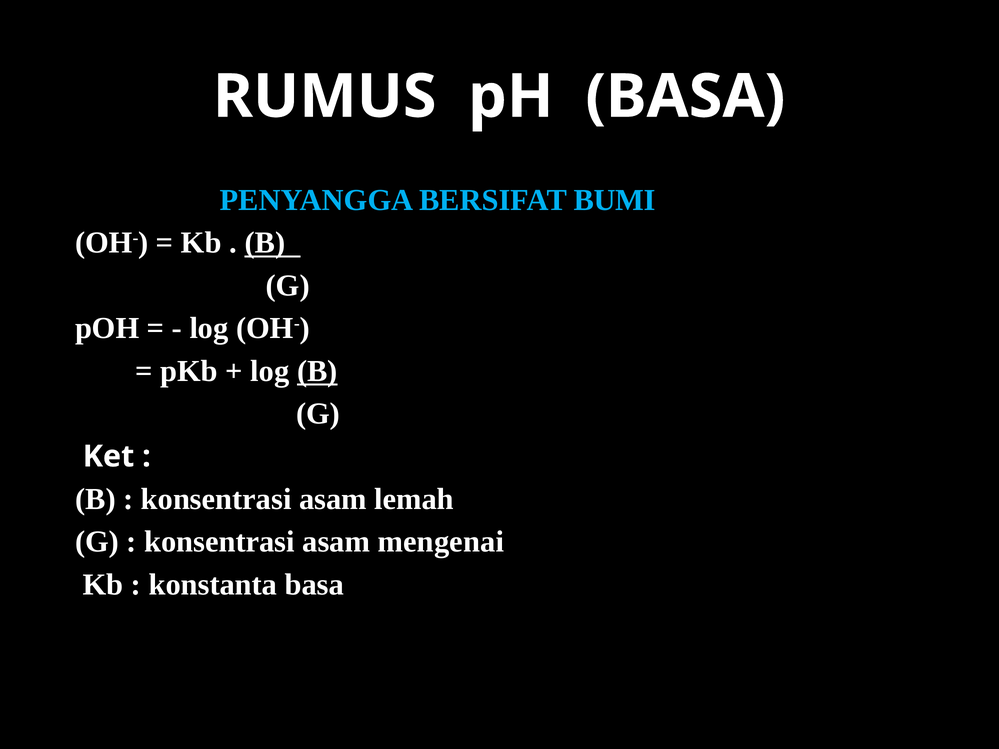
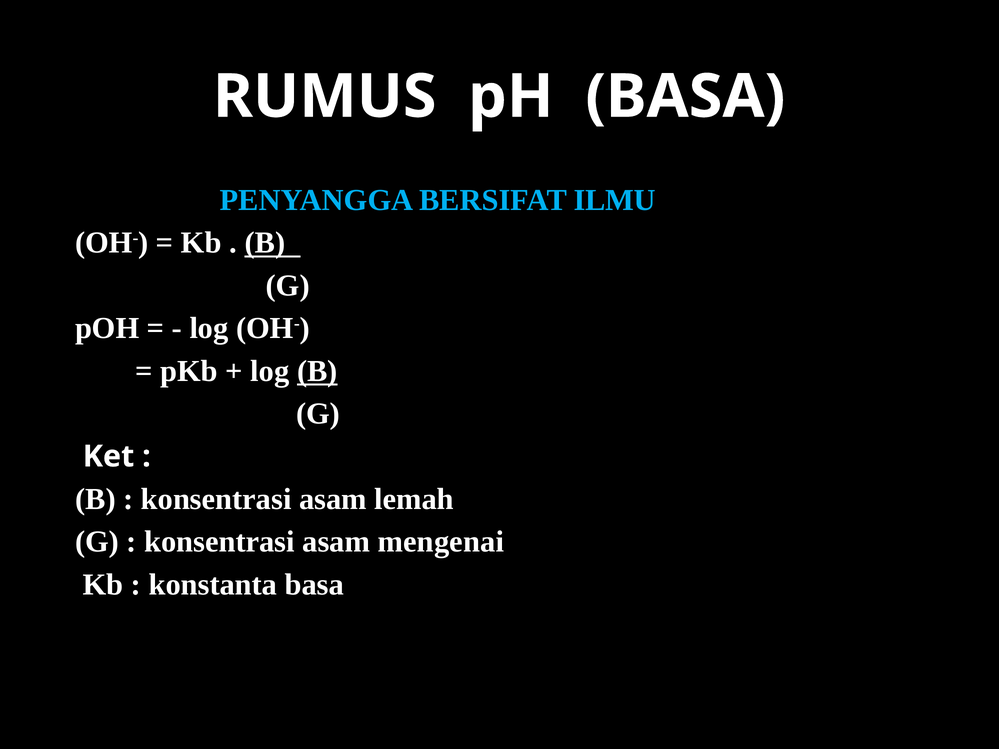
BUMI: BUMI -> ILMU
